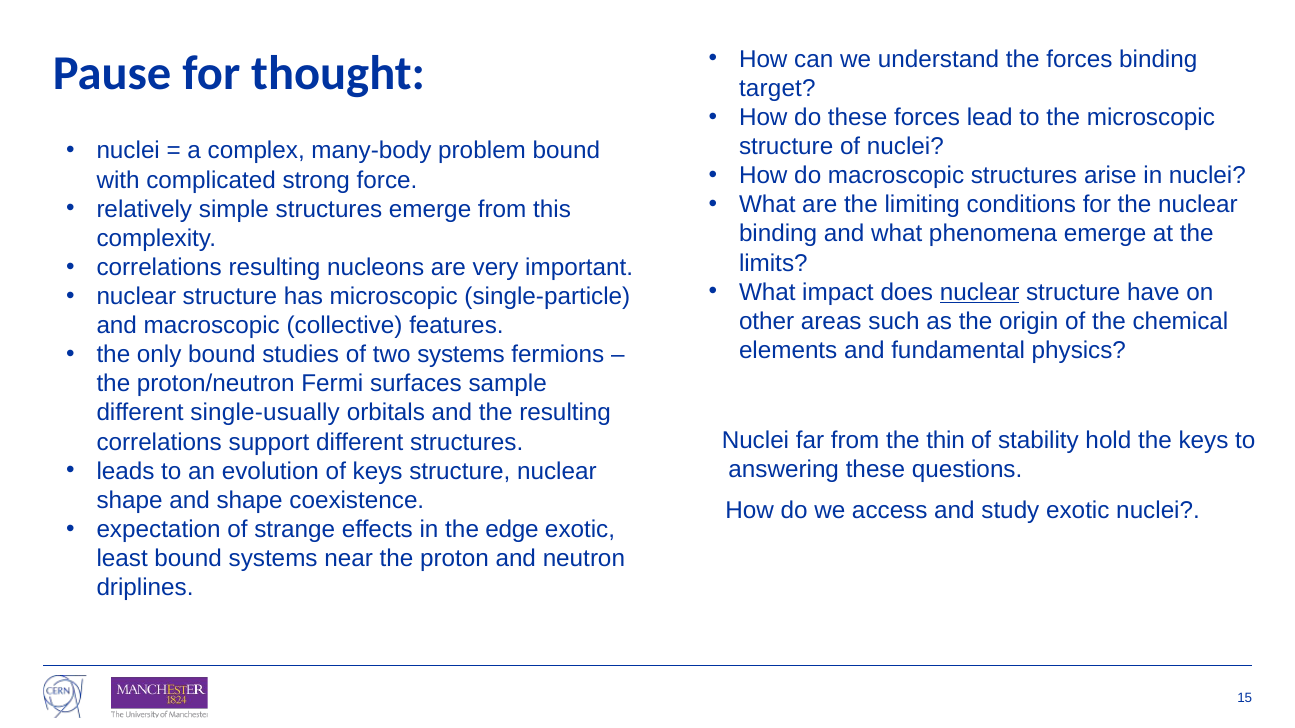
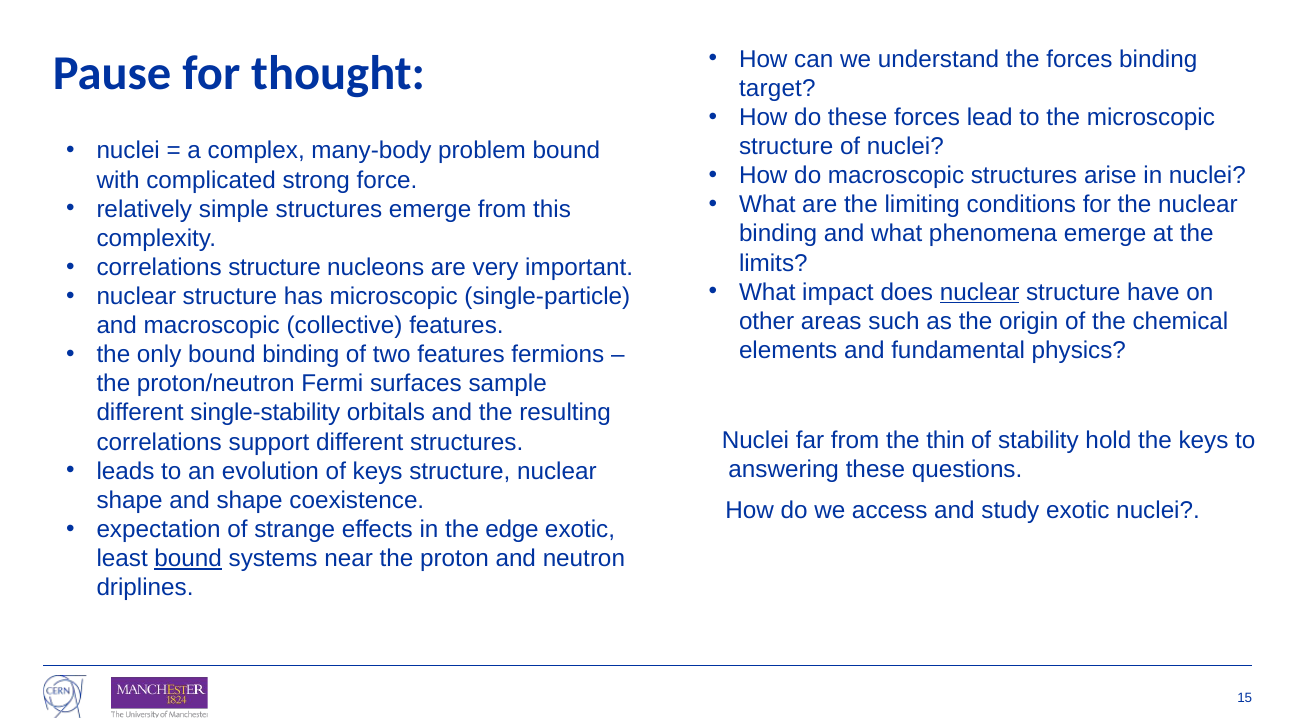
correlations resulting: resulting -> structure
bound studies: studies -> binding
two systems: systems -> features
single-usually: single-usually -> single-stability
bound at (188, 559) underline: none -> present
